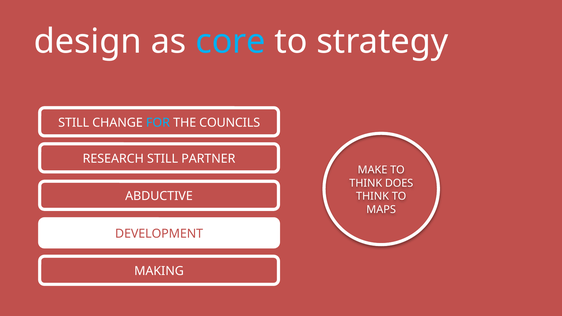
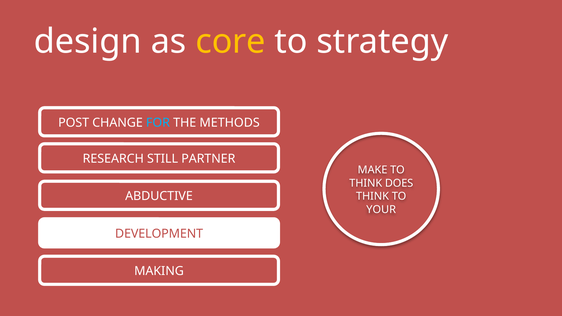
core colour: light blue -> yellow
STILL at (74, 123): STILL -> POST
COUNCILS: COUNCILS -> METHODS
MAPS: MAPS -> YOUR
